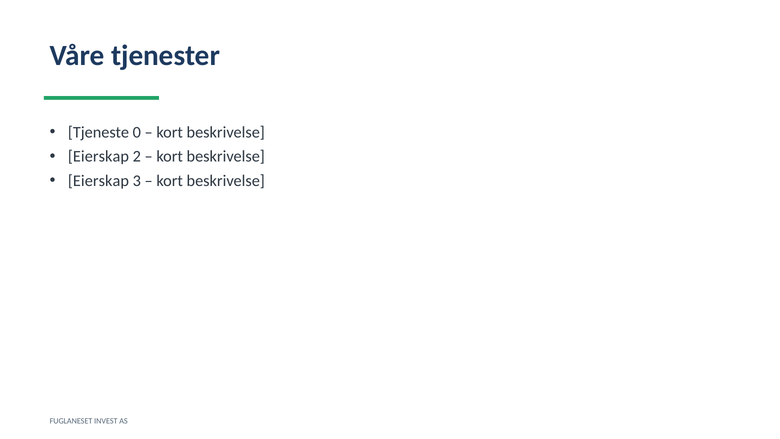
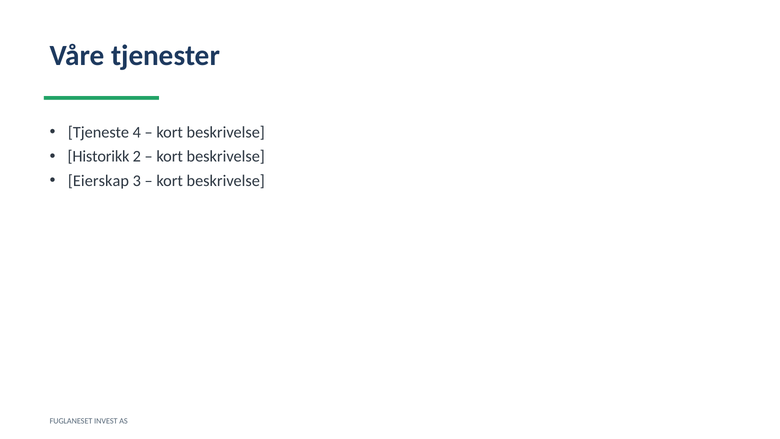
0: 0 -> 4
Eierskap at (98, 156): Eierskap -> Historikk
